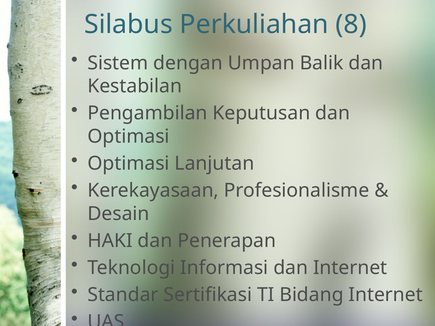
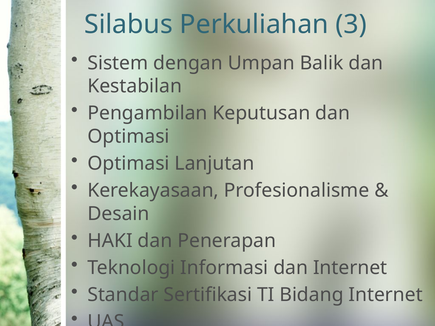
8: 8 -> 3
